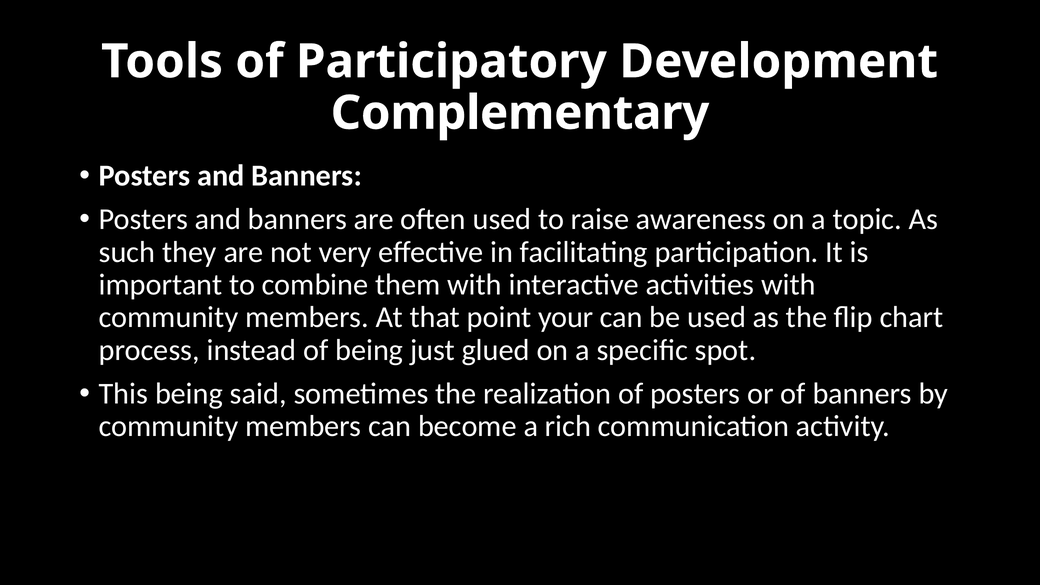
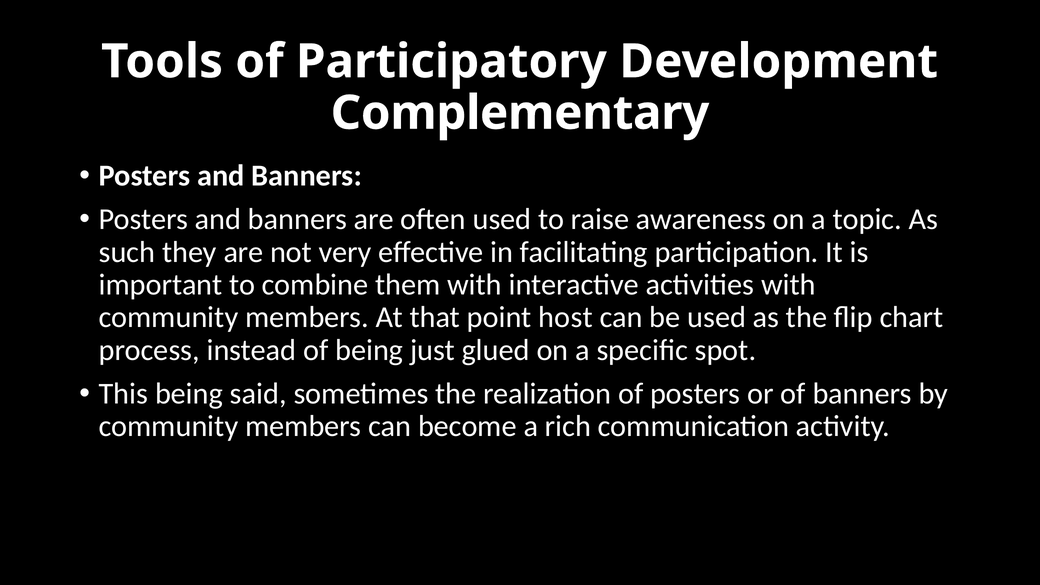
your: your -> host
